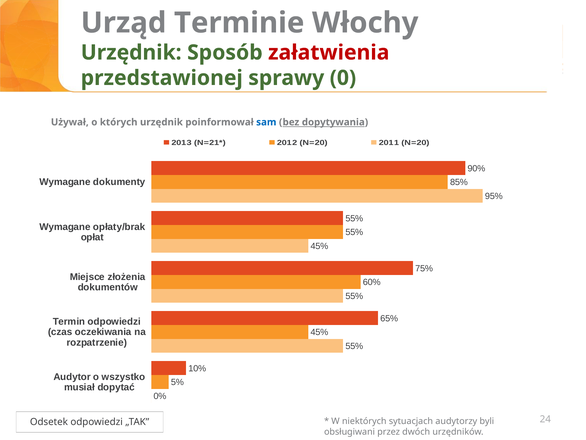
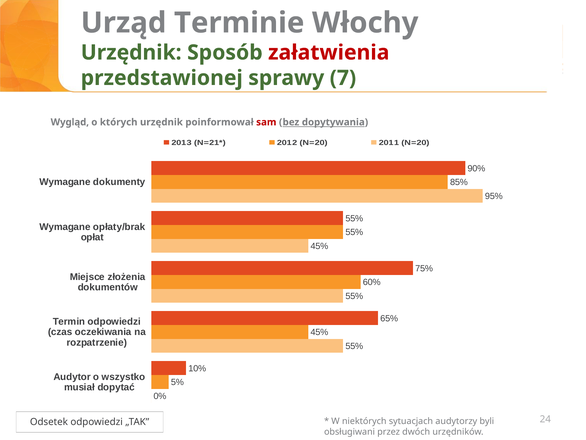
0: 0 -> 7
Używał: Używał -> Wygląd
sam colour: blue -> red
